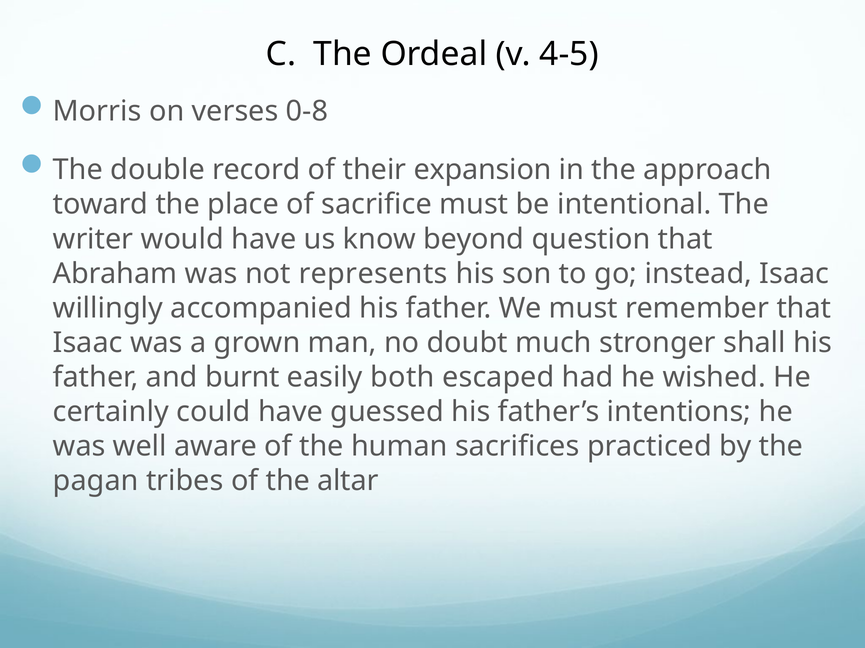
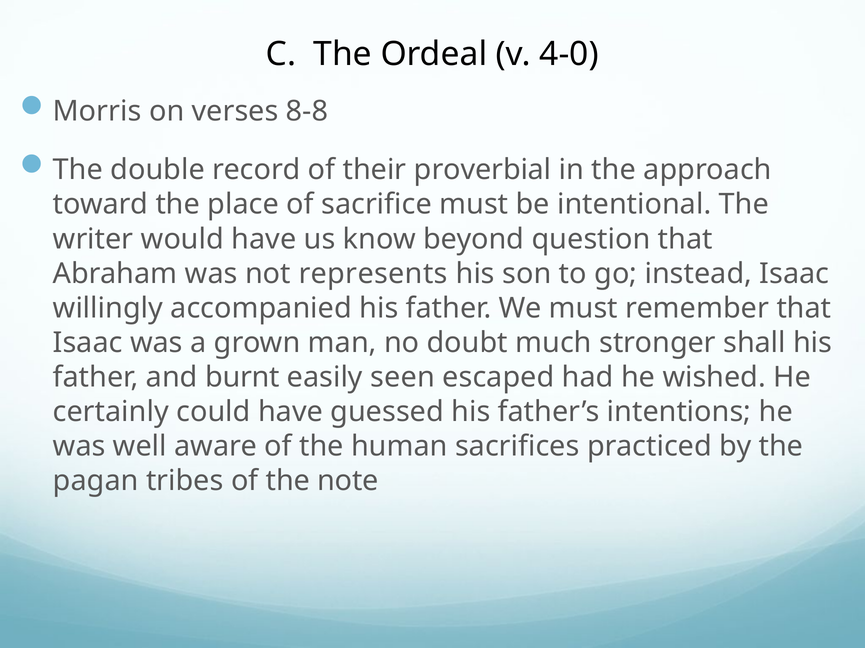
4-5: 4-5 -> 4-0
0-8: 0-8 -> 8-8
expansion: expansion -> proverbial
both: both -> seen
altar: altar -> note
